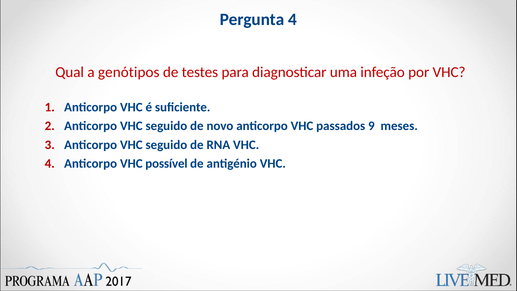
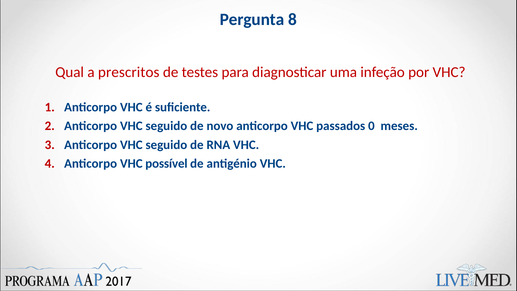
Pergunta 4: 4 -> 8
genótipos: genótipos -> prescritos
9: 9 -> 0
